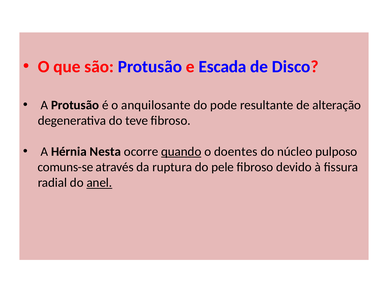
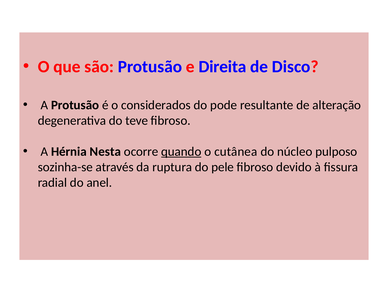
Escada: Escada -> Direita
anquilosante: anquilosante -> considerados
doentes: doentes -> cutânea
comuns-se: comuns-se -> sozinha-se
anel underline: present -> none
